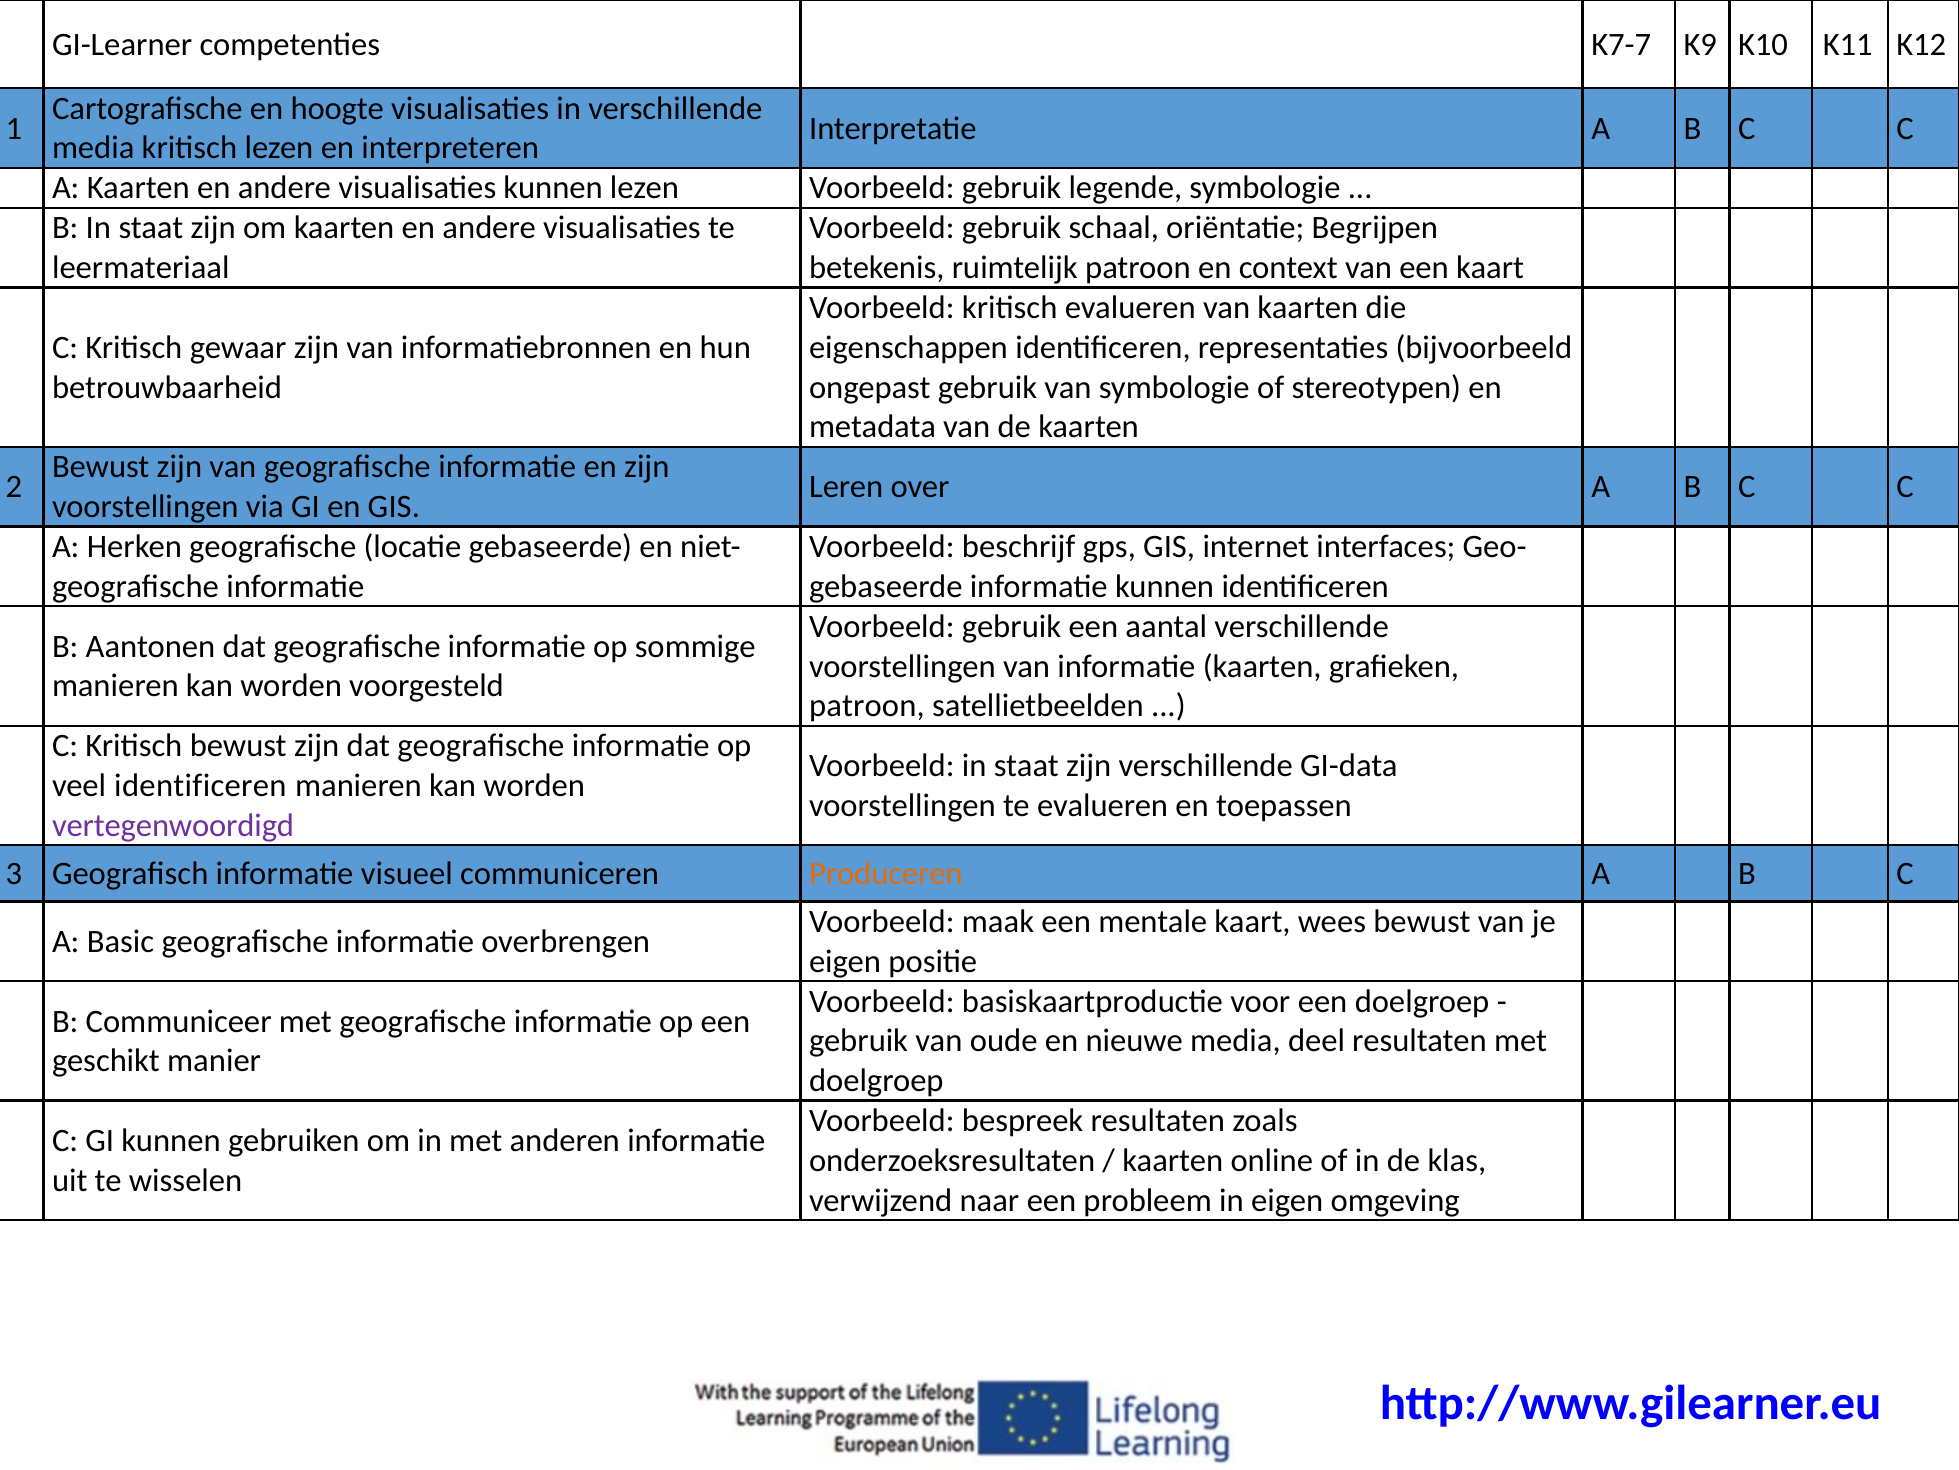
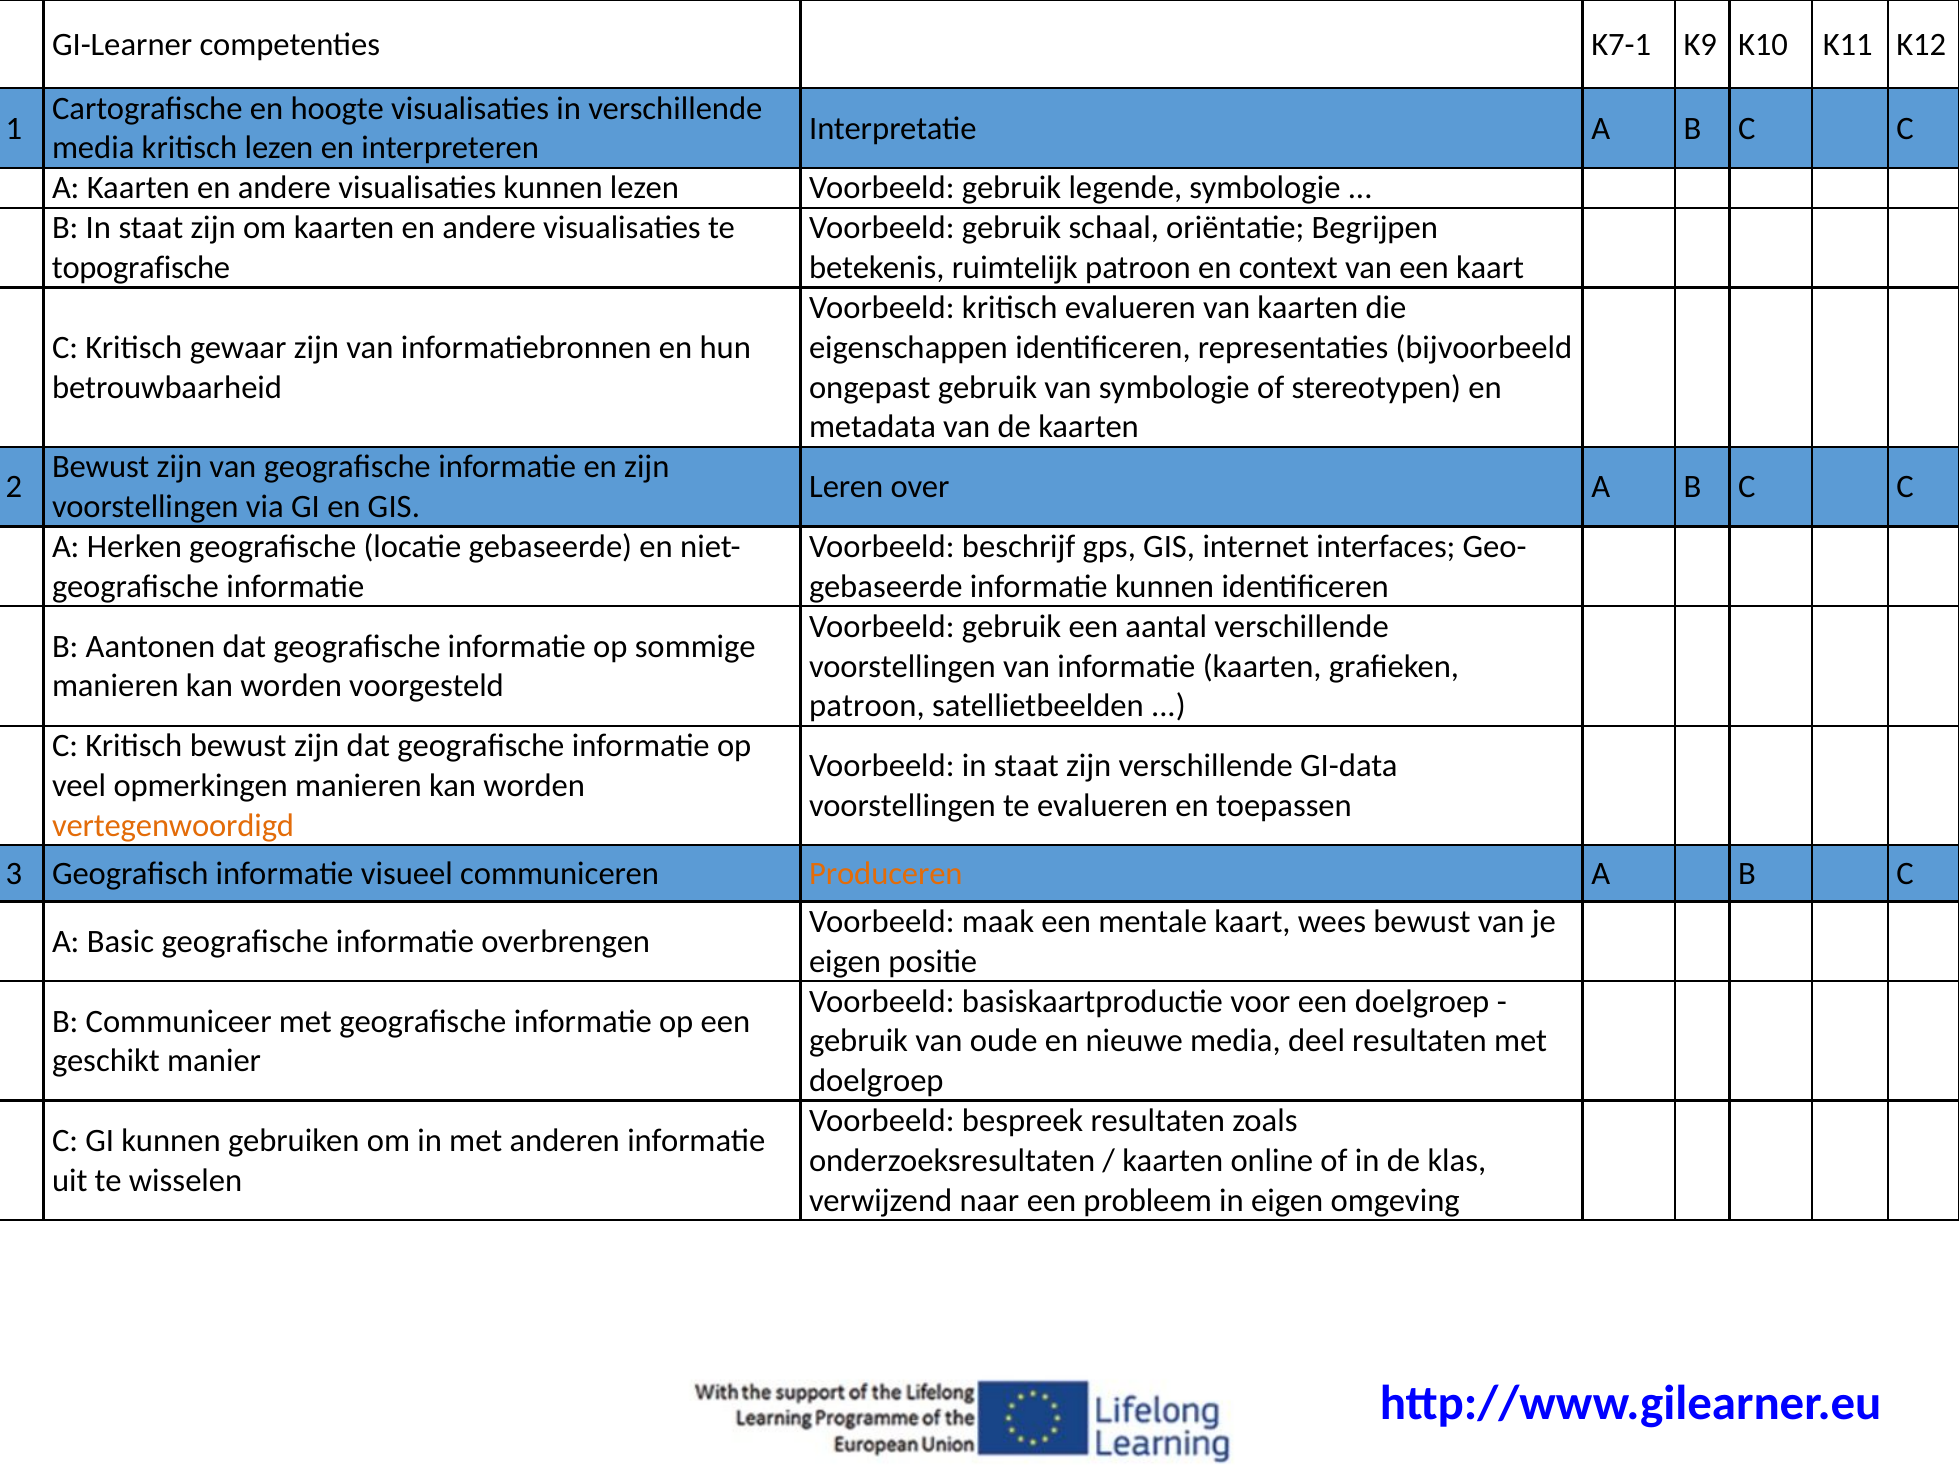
K7-7: K7-7 -> K7-1
leermateriaal: leermateriaal -> topografische
veel identificeren: identificeren -> opmerkingen
vertegenwoordigd colour: purple -> orange
